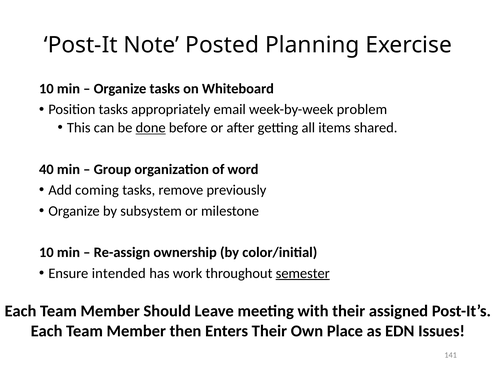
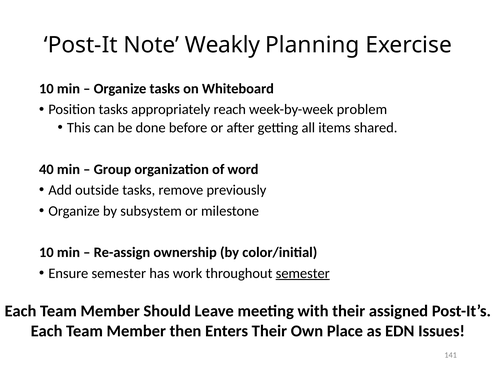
Posted: Posted -> Weakly
email: email -> reach
done underline: present -> none
coming: coming -> outside
Ensure intended: intended -> semester
